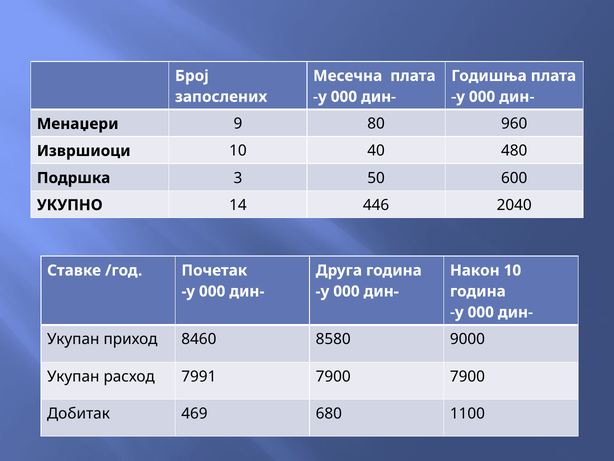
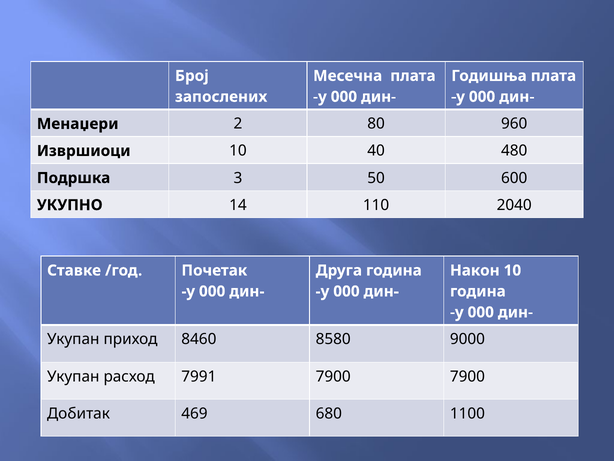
9: 9 -> 2
446: 446 -> 110
